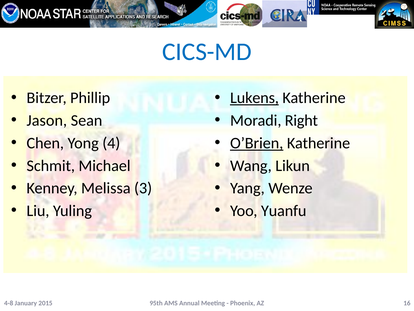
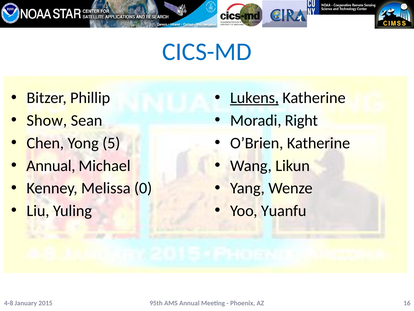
Jason: Jason -> Show
4: 4 -> 5
O’Brien underline: present -> none
Schmit at (51, 165): Schmit -> Annual
3: 3 -> 0
